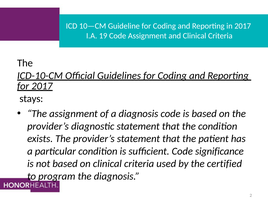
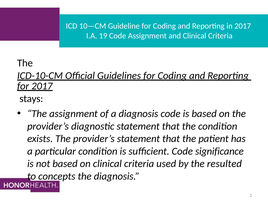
certified: certified -> resulted
program: program -> concepts
